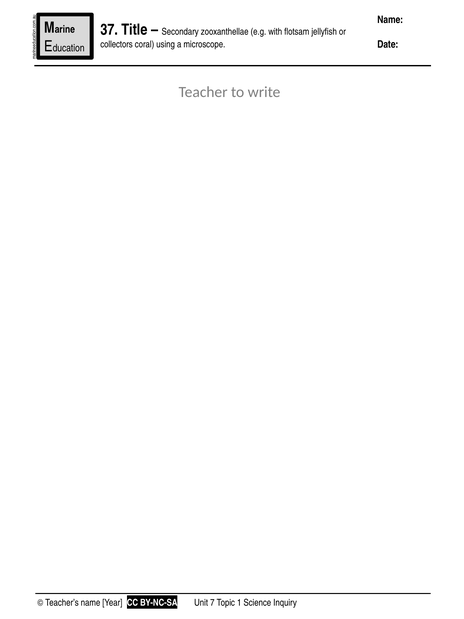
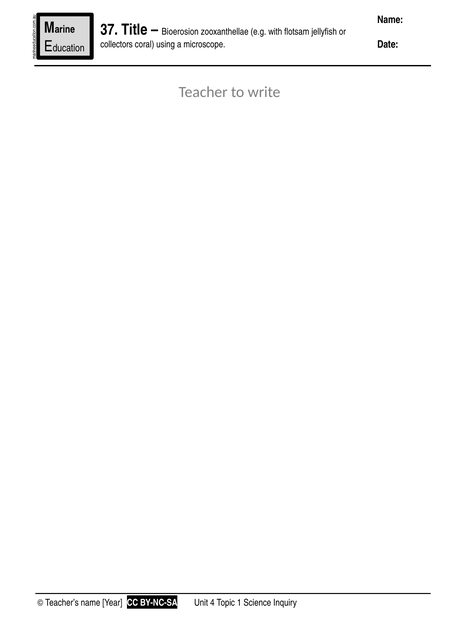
Secondary: Secondary -> Bioerosion
7: 7 -> 4
